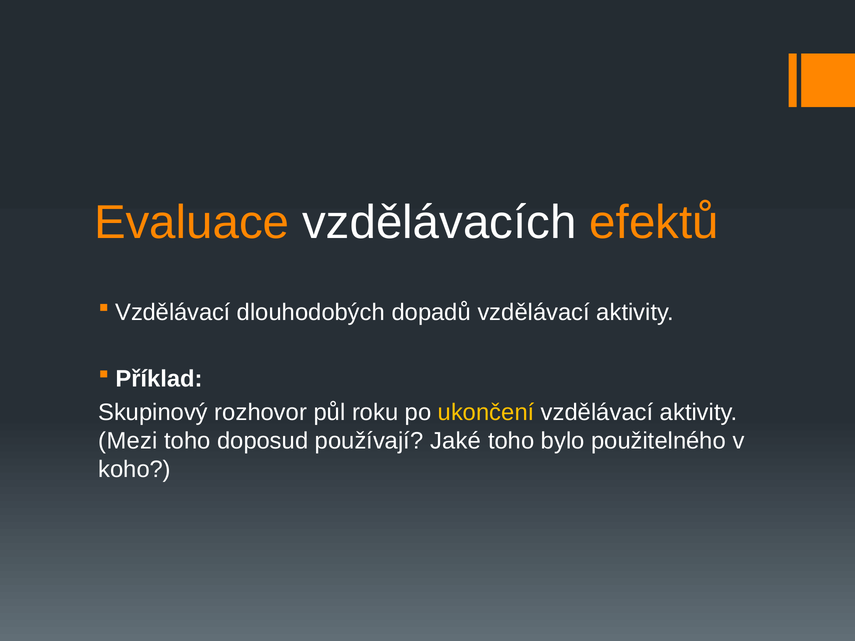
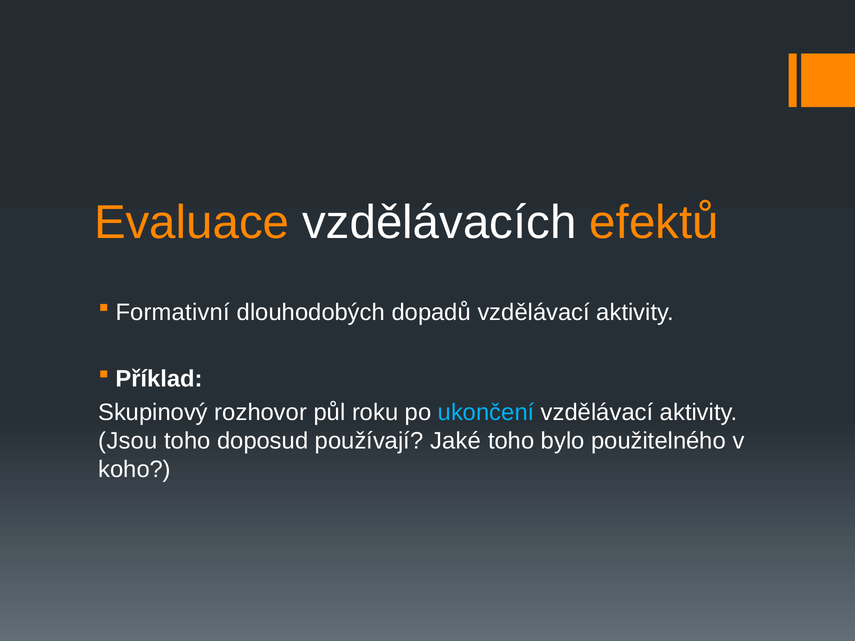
Vzdělávací at (173, 313): Vzdělávací -> Formativní
ukončení colour: yellow -> light blue
Mezi: Mezi -> Jsou
